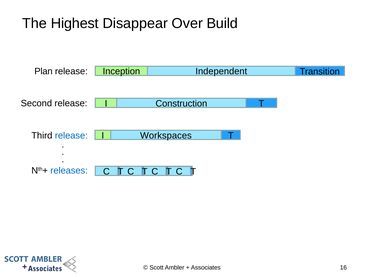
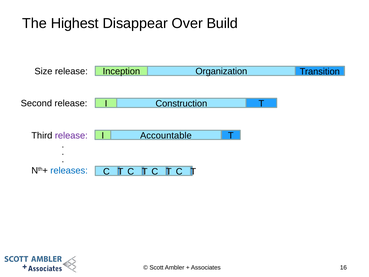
Plan: Plan -> Size
Independent: Independent -> Organization
release at (71, 135) colour: blue -> purple
Workspaces: Workspaces -> Accountable
